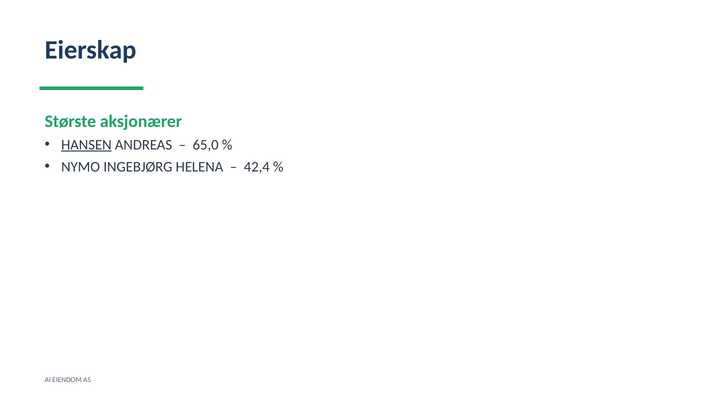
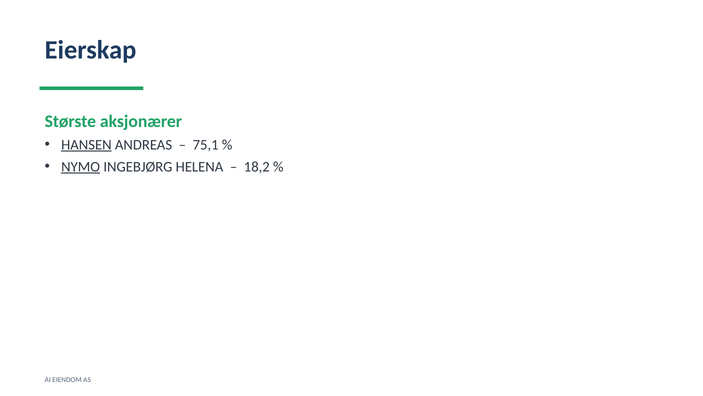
65,0: 65,0 -> 75,1
NYMO underline: none -> present
42,4: 42,4 -> 18,2
